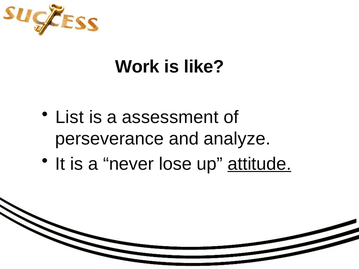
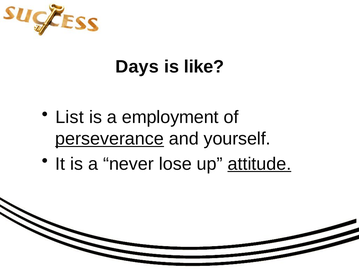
Work: Work -> Days
assessment: assessment -> employment
perseverance underline: none -> present
analyze: analyze -> yourself
